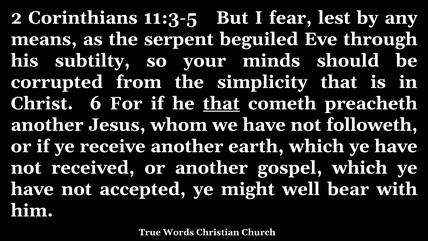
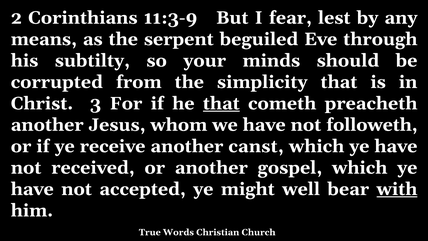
11:3-5: 11:3-5 -> 11:3-9
6: 6 -> 3
earth: earth -> canst
with underline: none -> present
